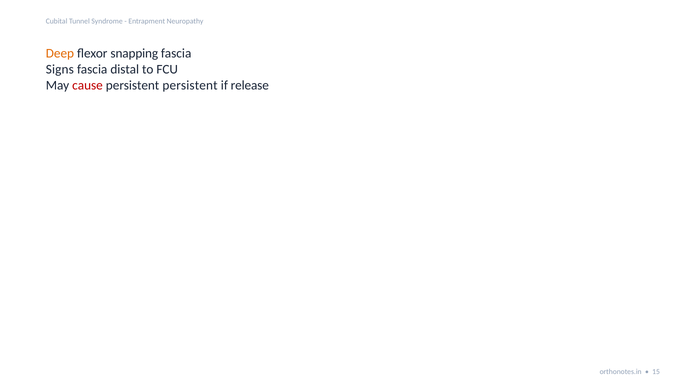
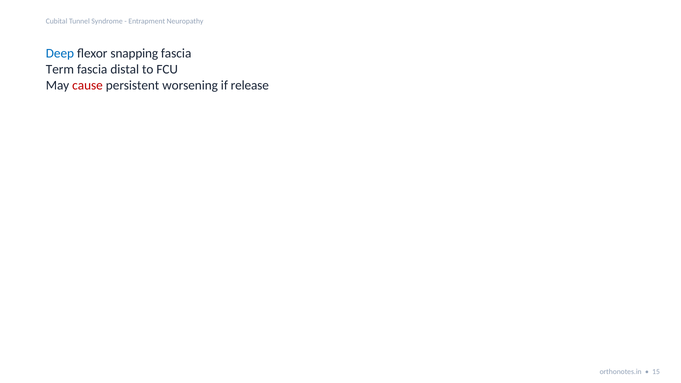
Deep colour: orange -> blue
Signs: Signs -> Term
persistent persistent: persistent -> worsening
